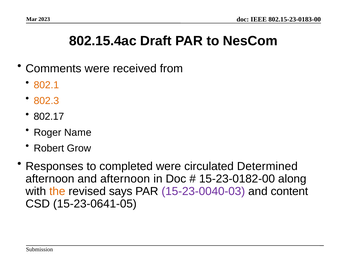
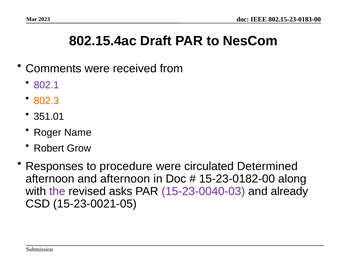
802.1 colour: orange -> purple
802.17: 802.17 -> 351.01
completed: completed -> procedure
the colour: orange -> purple
says: says -> asks
content: content -> already
15-23-0641-05: 15-23-0641-05 -> 15-23-0021-05
